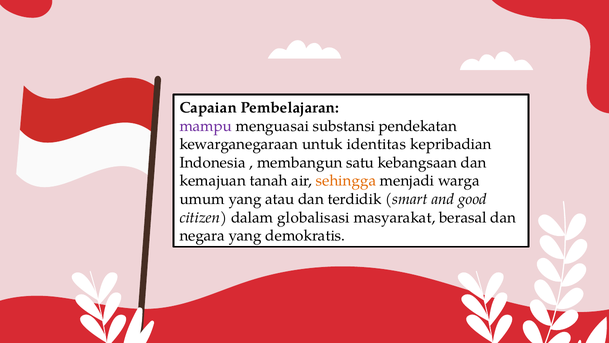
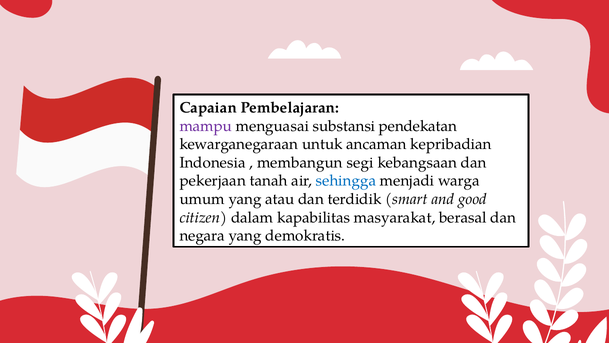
identitas: identitas -> ancaman
satu: satu -> segi
kemajuan: kemajuan -> pekerjaan
sehingga colour: orange -> blue
globalisasi: globalisasi -> kapabilitas
